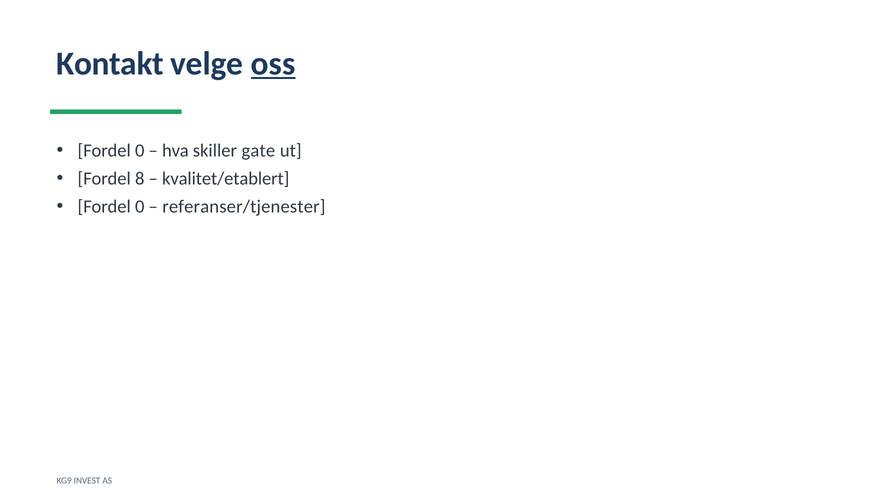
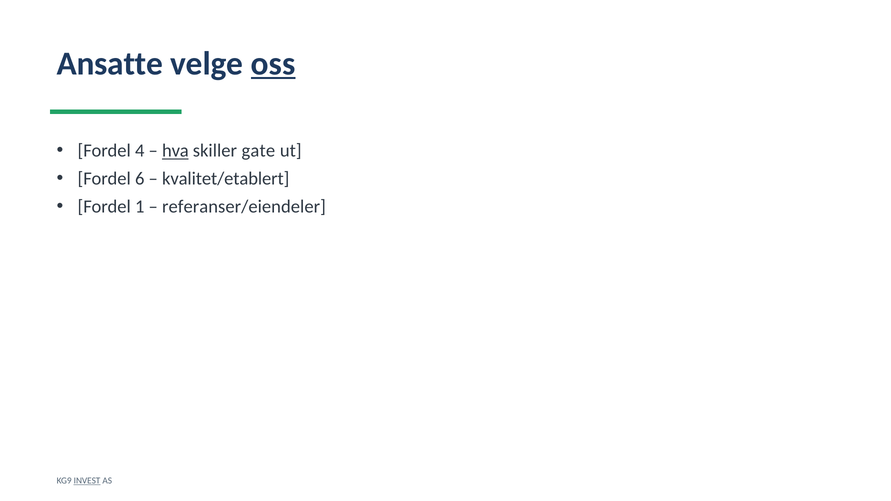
Kontakt: Kontakt -> Ansatte
0 at (140, 151): 0 -> 4
hva underline: none -> present
8: 8 -> 6
0 at (140, 207): 0 -> 1
referanser/tjenester: referanser/tjenester -> referanser/eiendeler
INVEST underline: none -> present
